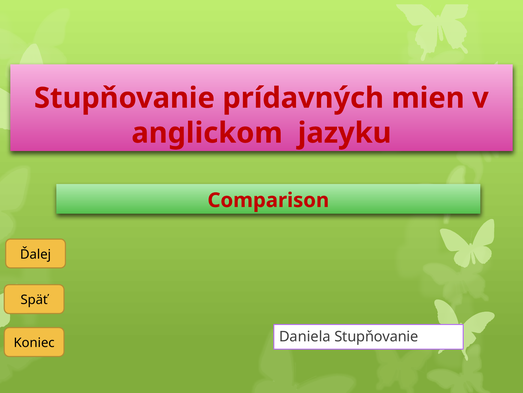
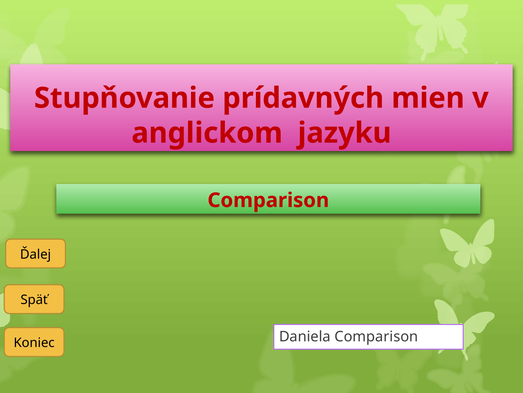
Daniela Stupňovanie: Stupňovanie -> Comparison
